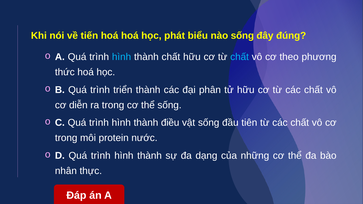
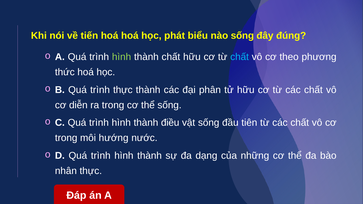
hình at (122, 57) colour: light blue -> light green
trình triển: triển -> thực
protein: protein -> hướng
